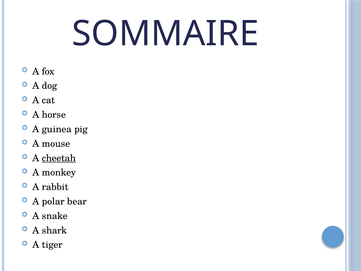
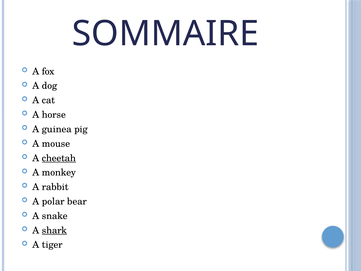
shark underline: none -> present
